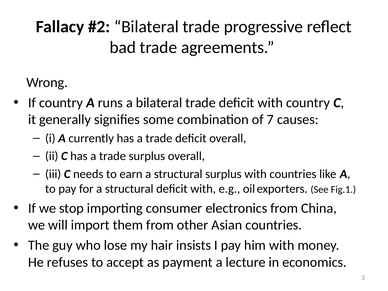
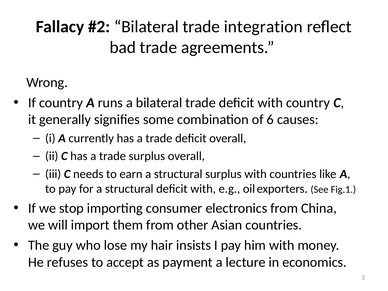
progressive: progressive -> integration
7: 7 -> 6
